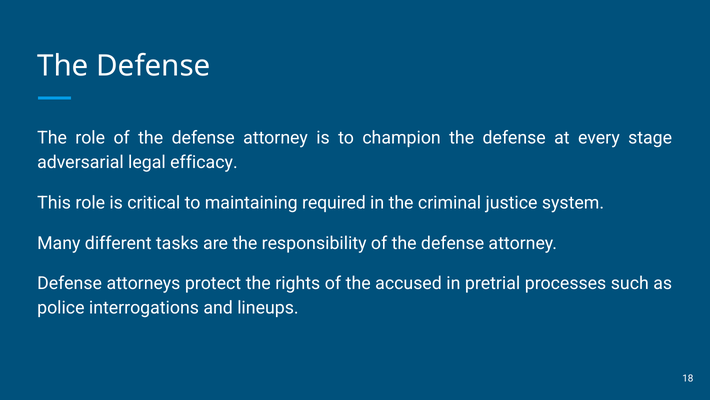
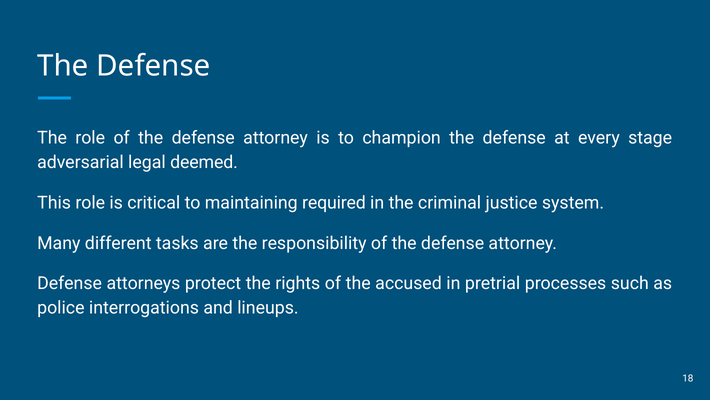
efficacy: efficacy -> deemed
